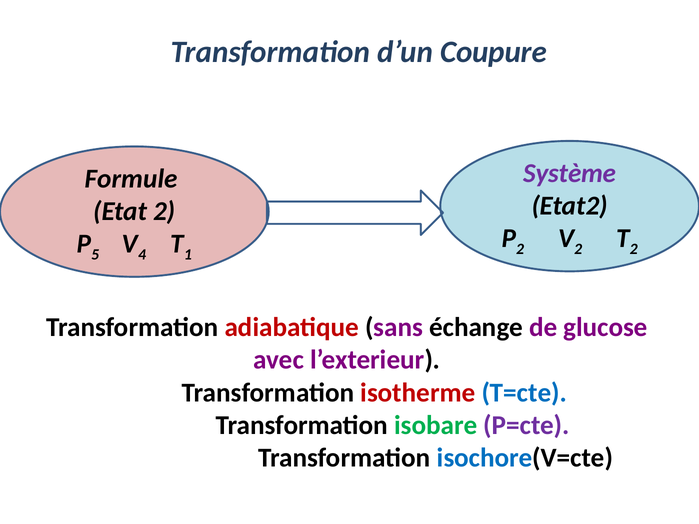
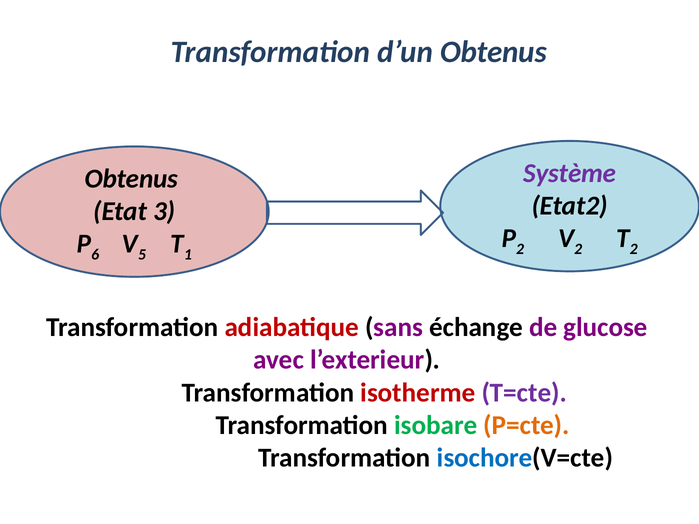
d’un Coupure: Coupure -> Obtenus
Formule at (131, 179): Formule -> Obtenus
Etat 2: 2 -> 3
5: 5 -> 6
4: 4 -> 5
T=cte colour: blue -> purple
P=cte colour: purple -> orange
